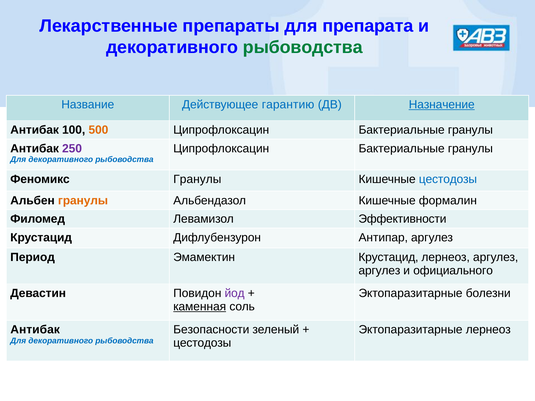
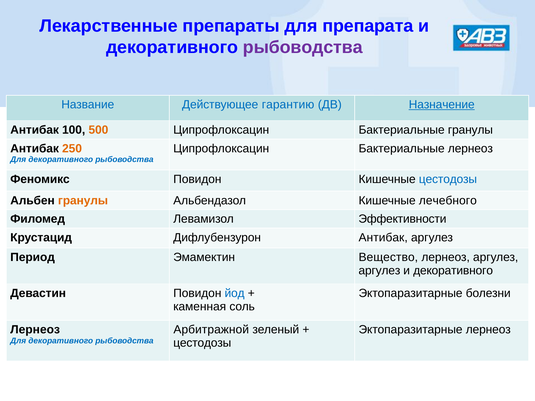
рыбоводства at (303, 47) colour: green -> purple
250 colour: purple -> orange
гранулы at (470, 149): гранулы -> лернеоз
Феномикс Гранулы: Гранулы -> Повидон
формалин: формалин -> лечебного
Дифлубензурон Антипар: Антипар -> Антибак
Эмамектин Крустацид: Крустацид -> Вещество
официального at (453, 271): официального -> декоративного
йод colour: purple -> blue
каменная underline: present -> none
Антибак at (35, 330): Антибак -> Лернеоз
Безопасности: Безопасности -> Арбитражной
